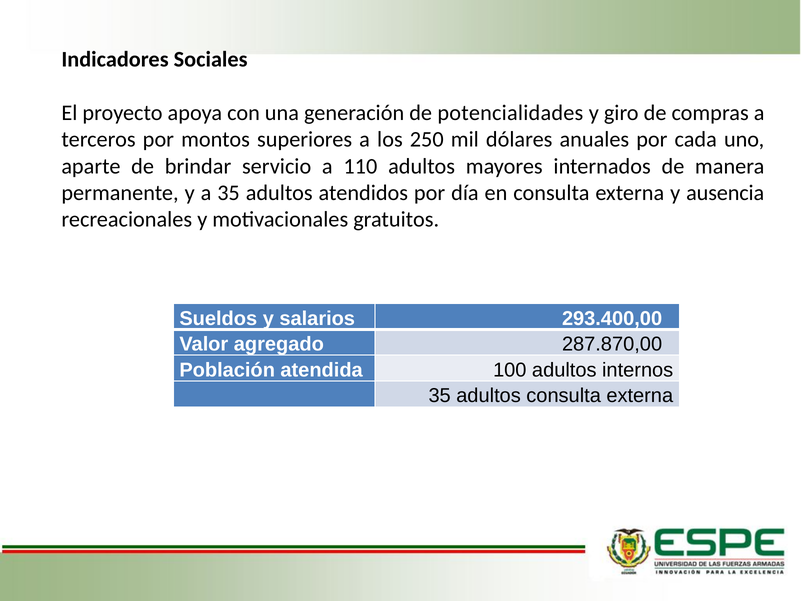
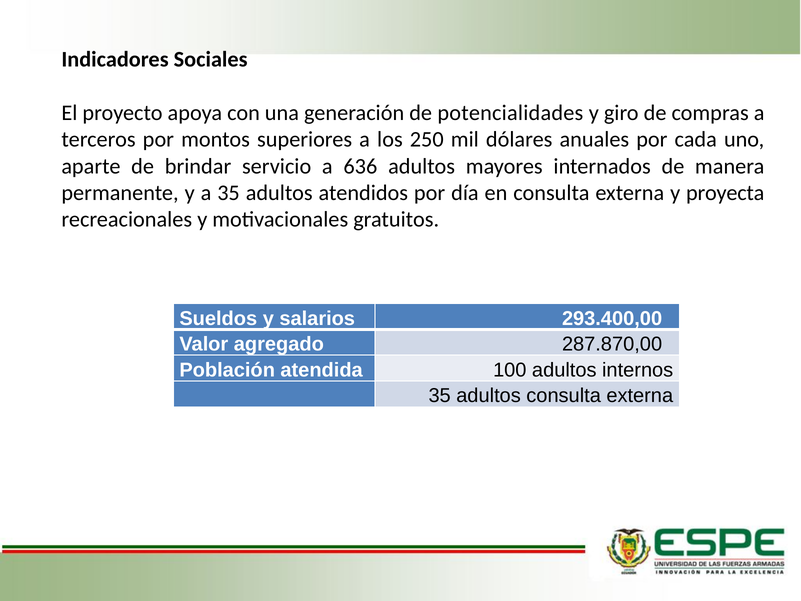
110: 110 -> 636
ausencia: ausencia -> proyecta
